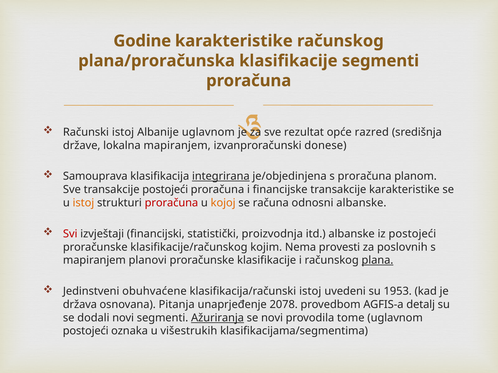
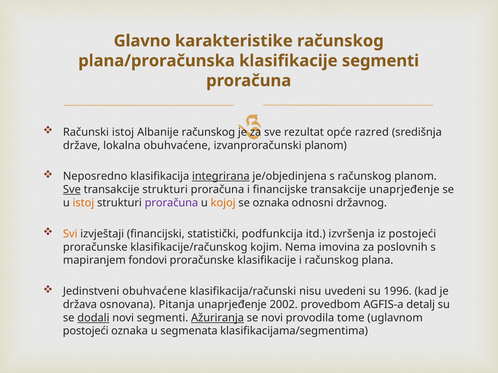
Godine: Godine -> Glavno
Albanije uglavnom: uglavnom -> računskog
lokalna mapiranjem: mapiranjem -> obuhvaćene
izvanproračunski donese: donese -> planom
Samouprava: Samouprava -> Neposredno
s proračuna: proračuna -> računskog
Sve at (72, 190) underline: none -> present
transakcije postojeći: postojeći -> strukturi
transakcije karakteristike: karakteristike -> unaprjeđenje
proračuna at (171, 203) colour: red -> purple
se računa: računa -> oznaka
odnosni albanske: albanske -> državnog
Svi colour: red -> orange
proizvodnja: proizvodnja -> podfunkcija
itd albanske: albanske -> izvršenja
provesti: provesti -> imovina
planovi: planovi -> fondovi
plana underline: present -> none
klasifikacija/računski istoj: istoj -> nisu
1953: 1953 -> 1996
2078: 2078 -> 2002
dodali underline: none -> present
višestrukih: višestrukih -> segmenata
